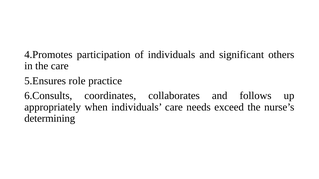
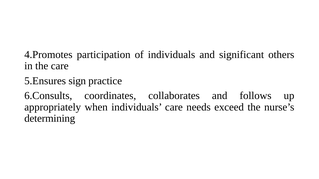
role: role -> sign
